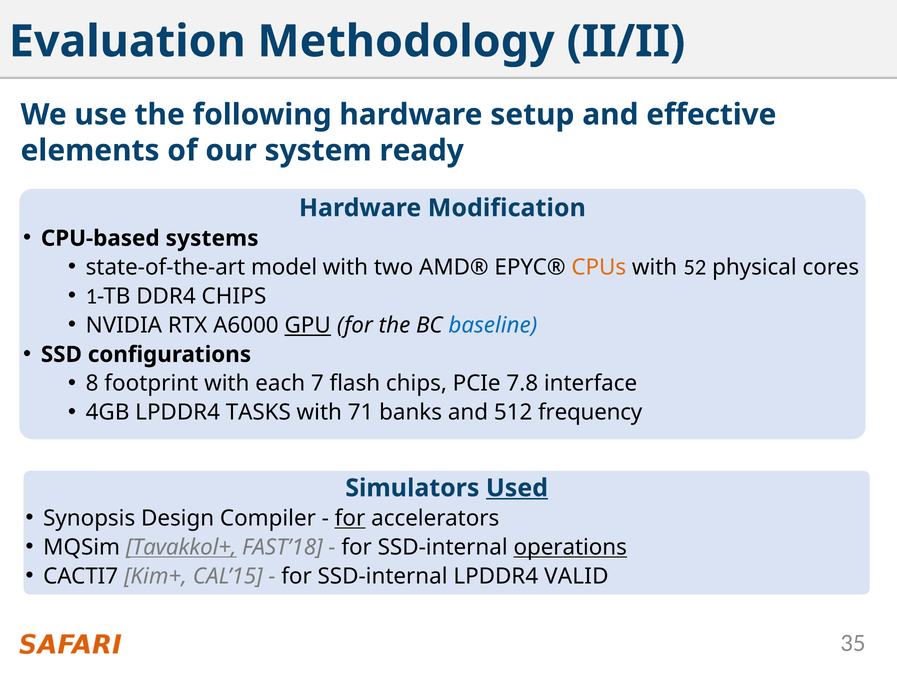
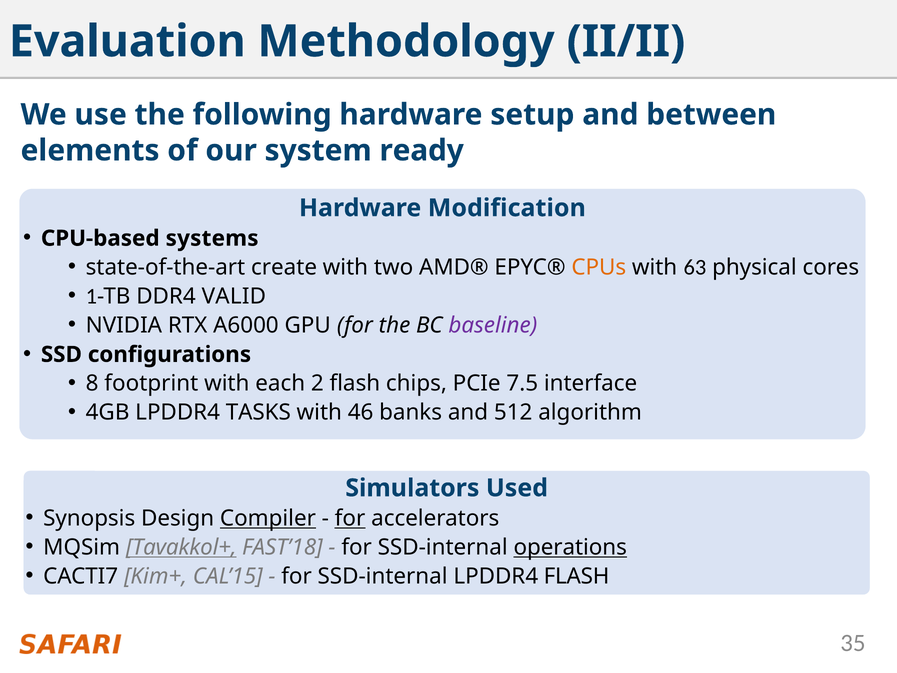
effective: effective -> between
model: model -> create
52: 52 -> 63
DDR4 CHIPS: CHIPS -> VALID
GPU underline: present -> none
baseline colour: blue -> purple
7: 7 -> 2
7.8: 7.8 -> 7.5
71: 71 -> 46
frequency: frequency -> algorithm
Used underline: present -> none
Compiler underline: none -> present
LPDDR4 VALID: VALID -> FLASH
